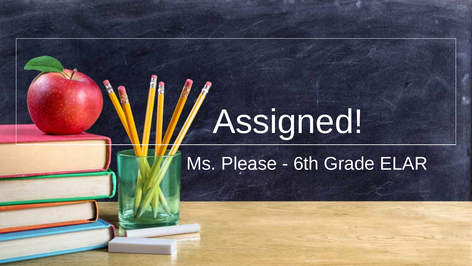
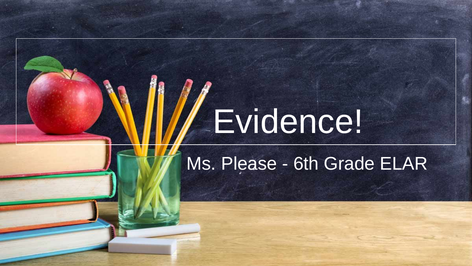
Assigned: Assigned -> Evidence
